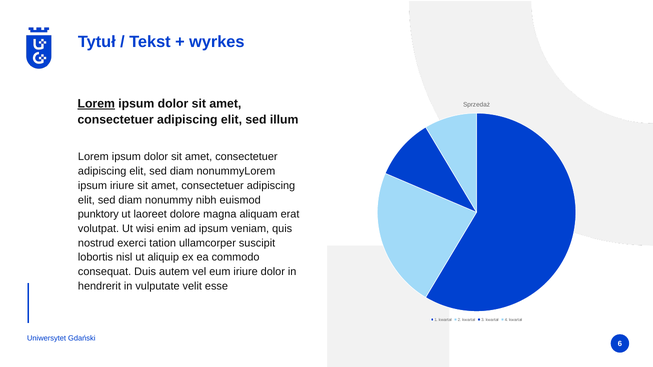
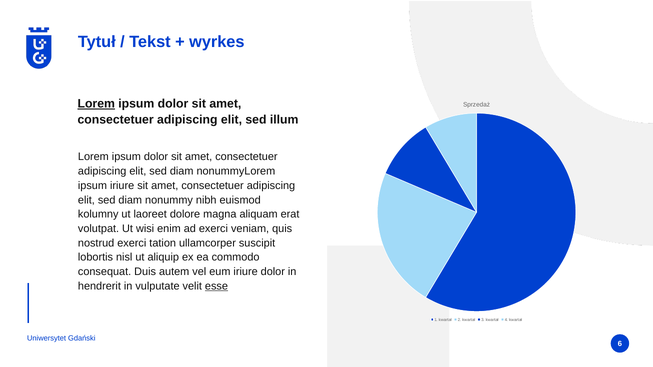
punktory: punktory -> kolumny
ad ipsum: ipsum -> exerci
esse underline: none -> present
